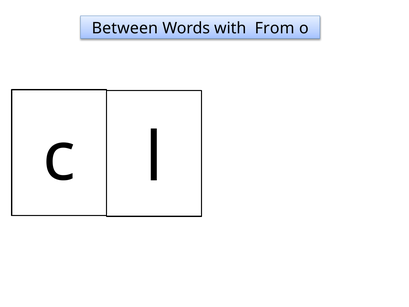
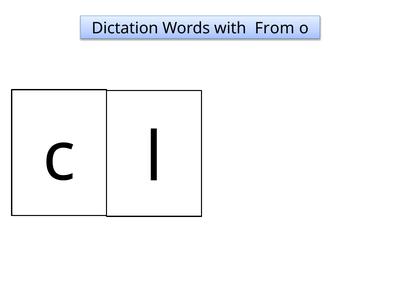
Between: Between -> Dictation
